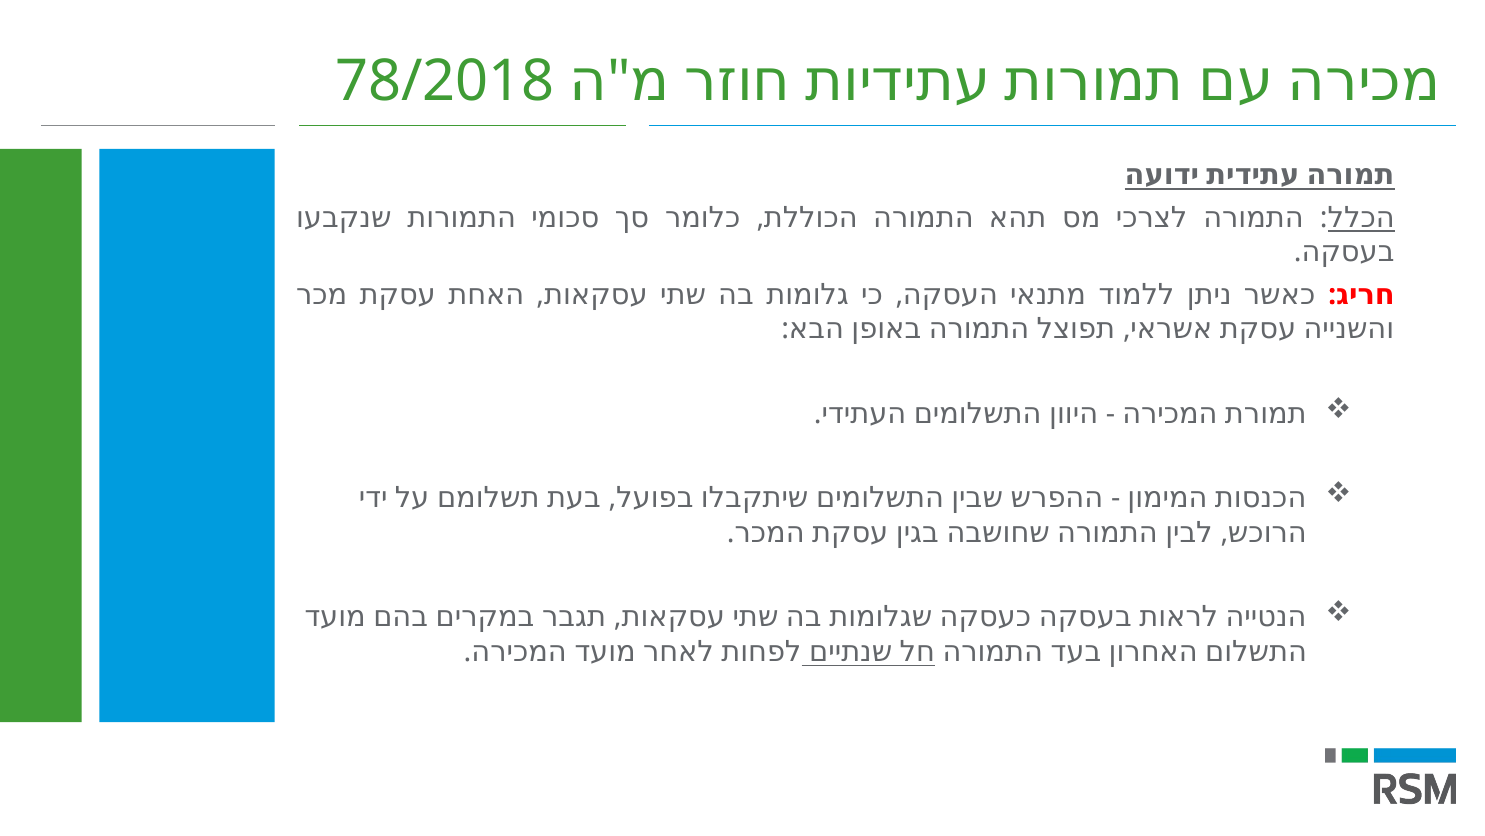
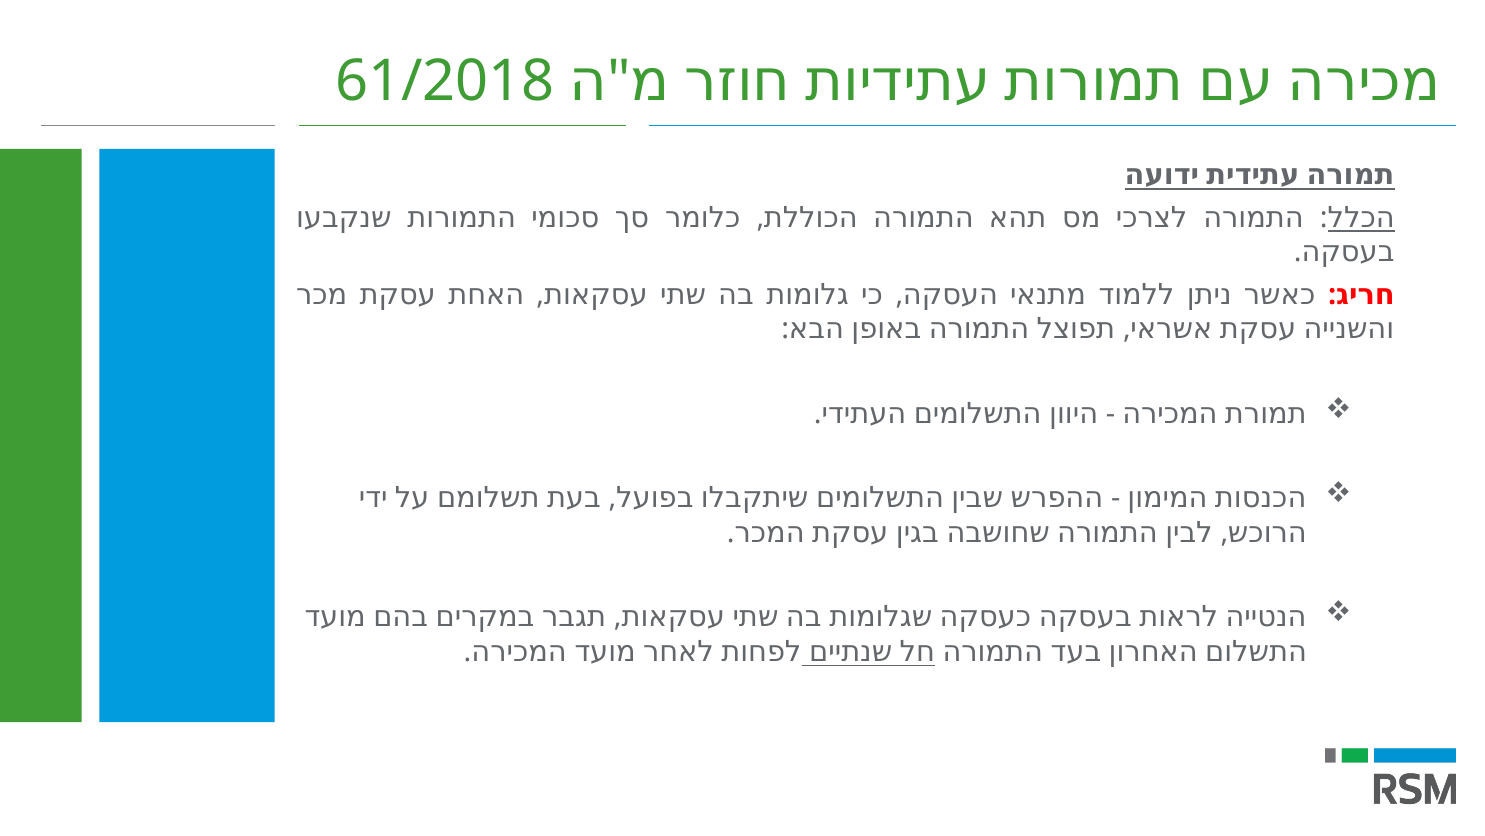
78/2018: 78/2018 -> 61/2018
